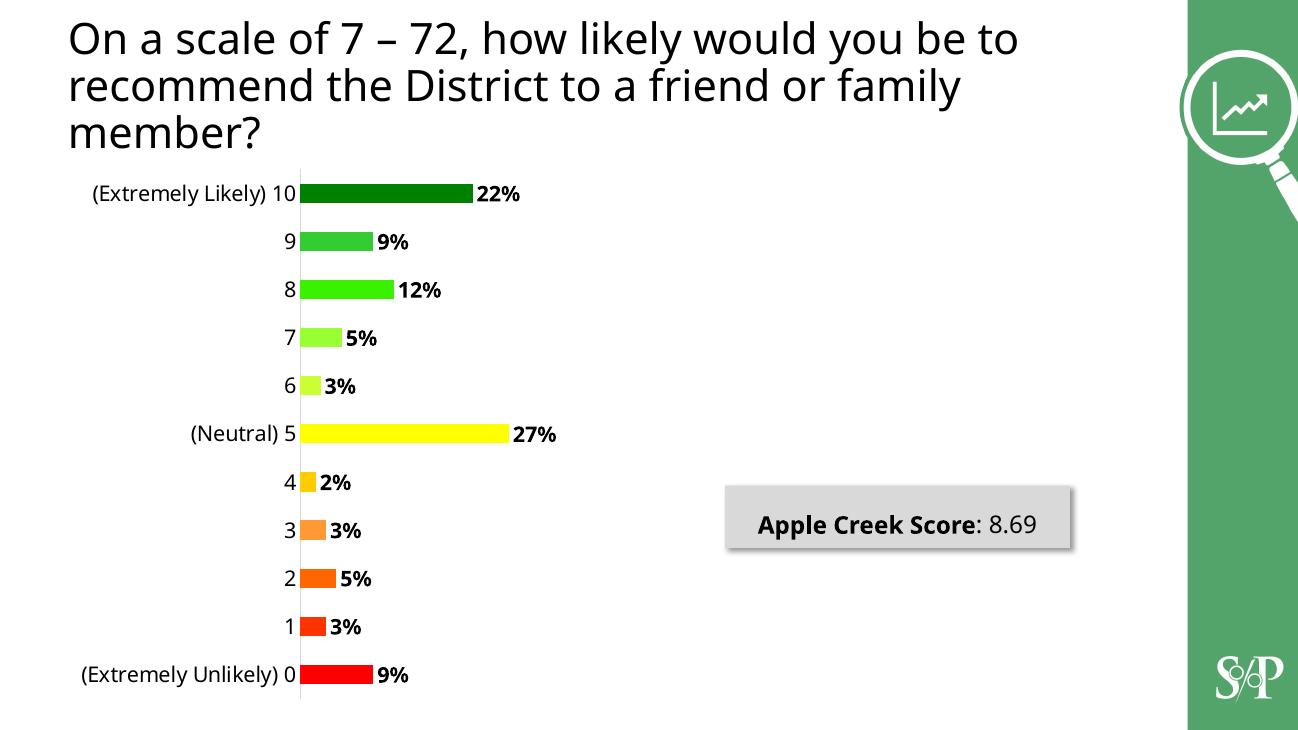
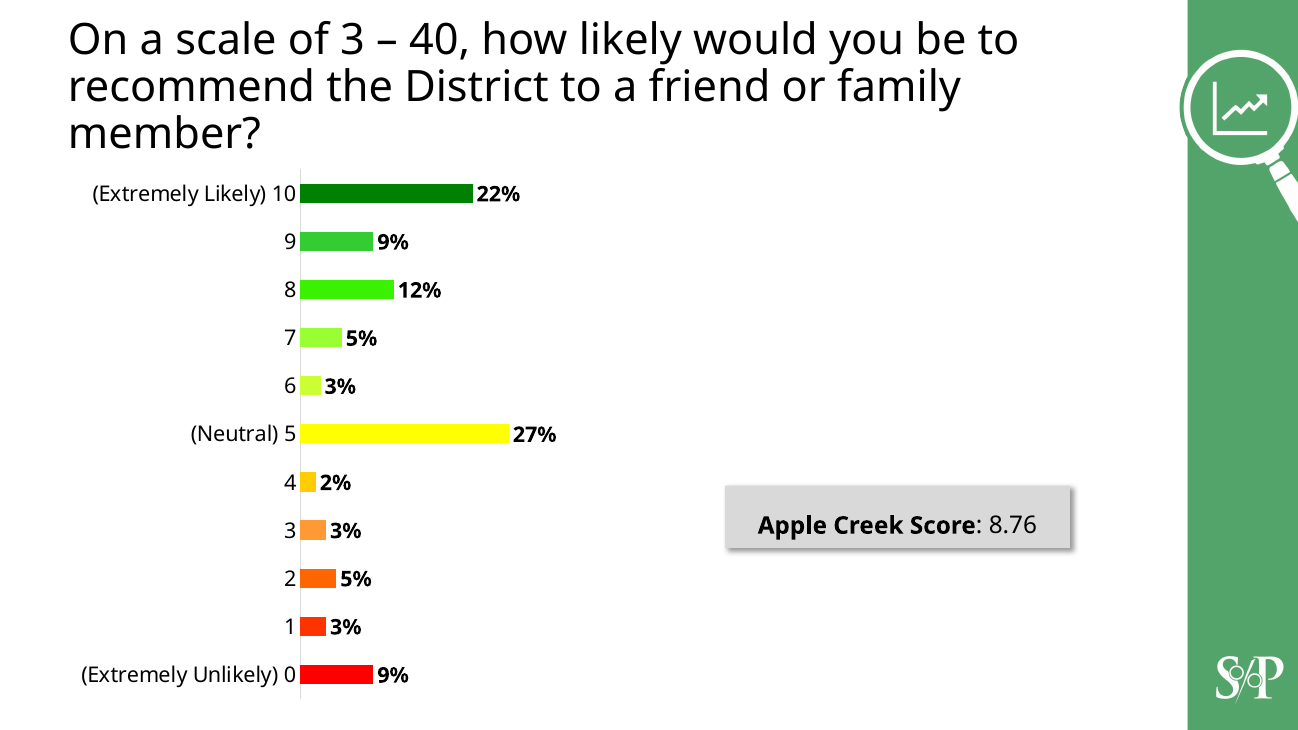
of 7: 7 -> 3
72: 72 -> 40
8.69: 8.69 -> 8.76
